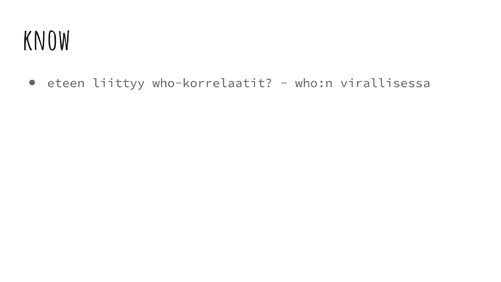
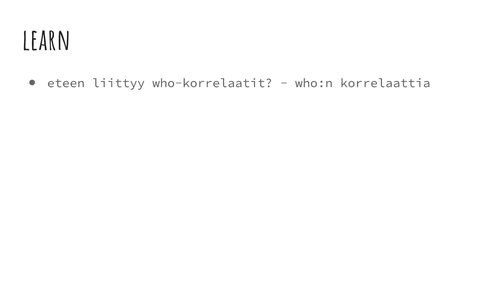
know: know -> learn
virallisessa: virallisessa -> korrelaattia
